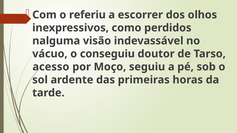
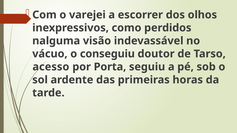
referiu: referiu -> varejei
Moço: Moço -> Porta
